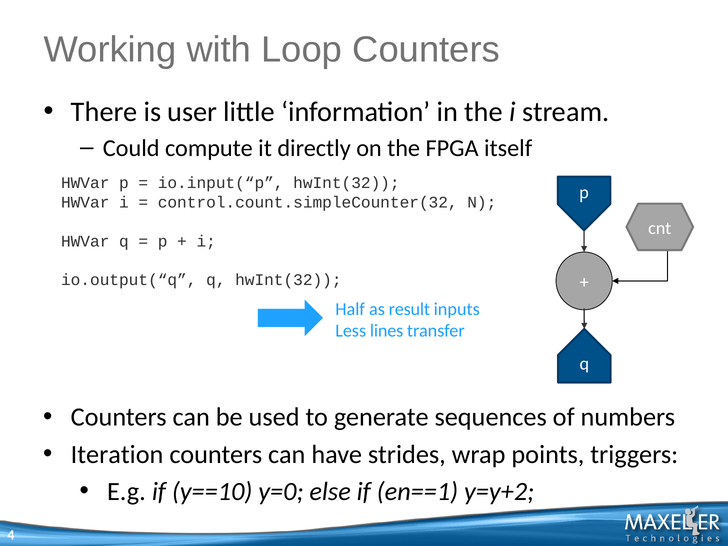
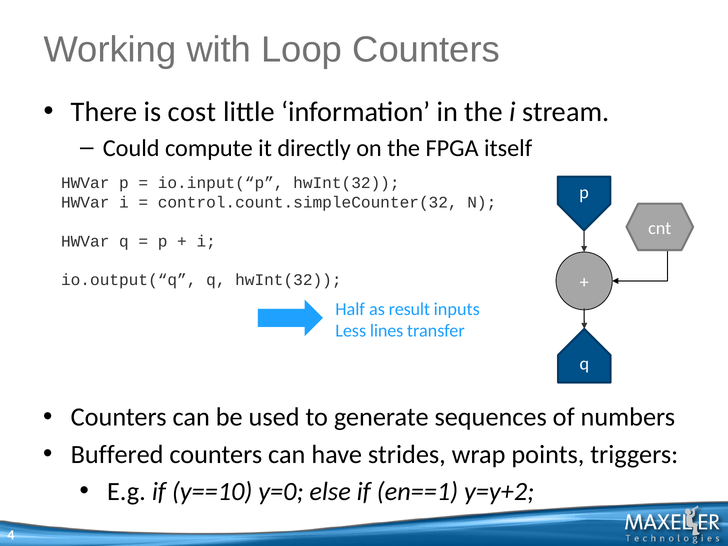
user: user -> cost
Iteration: Iteration -> Buffered
